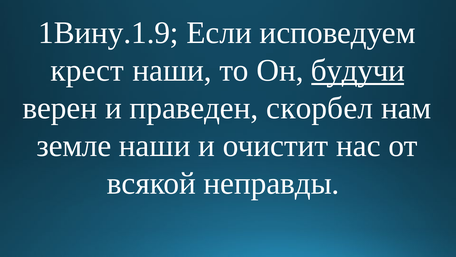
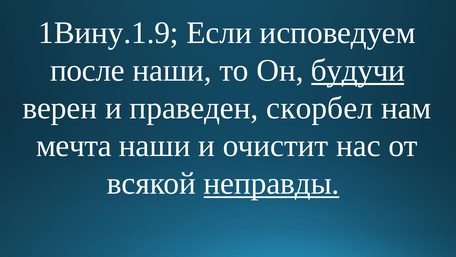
крест: крест -> после
земле: земле -> мечта
неправды underline: none -> present
